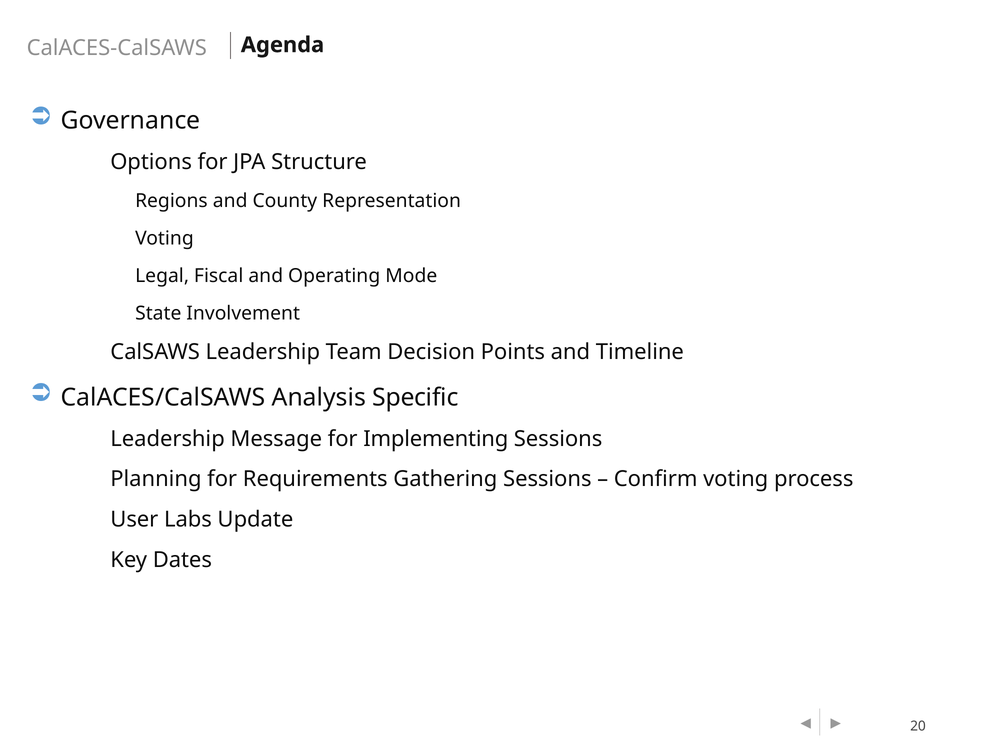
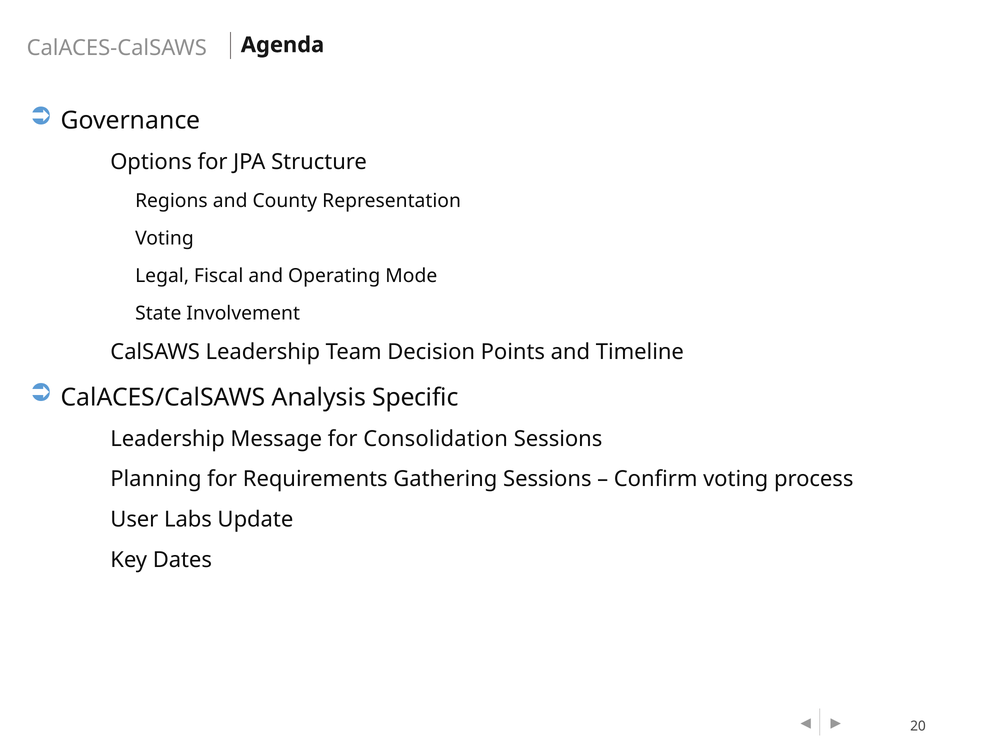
Implementing: Implementing -> Consolidation
